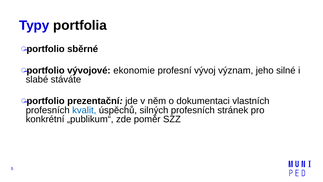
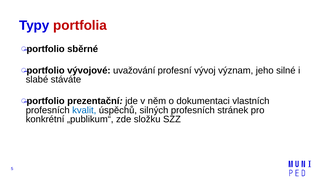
portfolia colour: black -> red
ekonomie: ekonomie -> uvažování
poměr: poměr -> složku
